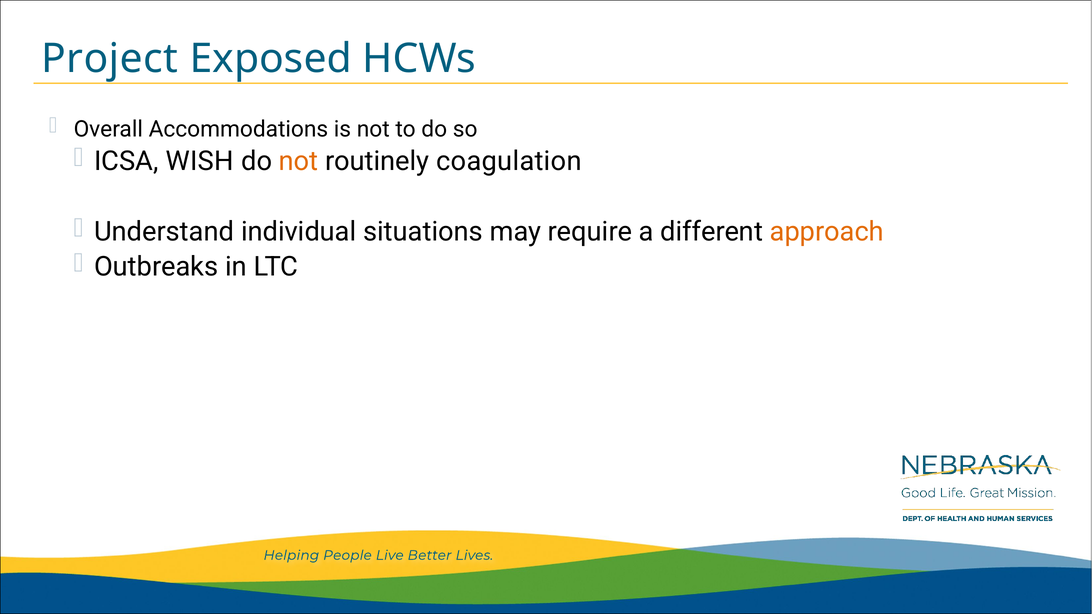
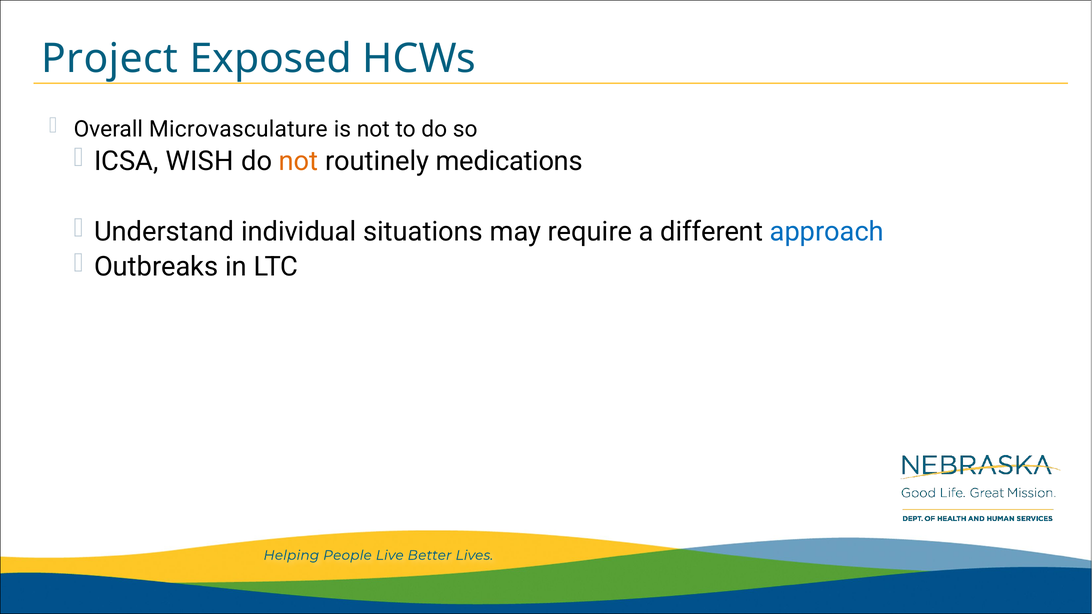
Accommodations: Accommodations -> Microvasculature
coagulation: coagulation -> medications
approach colour: orange -> blue
